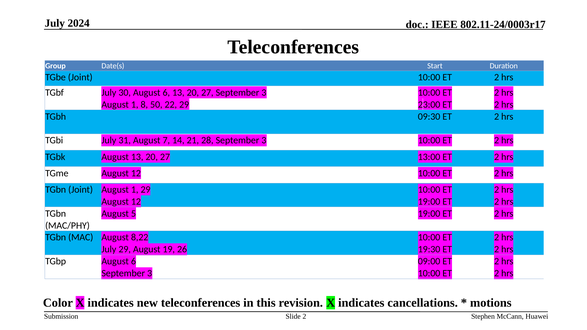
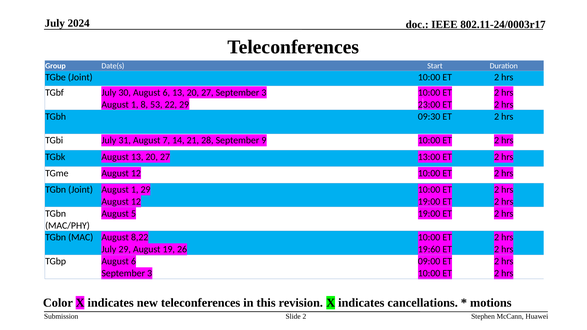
50: 50 -> 53
28 September 3: 3 -> 9
19:30: 19:30 -> 19:60
